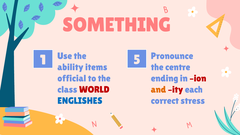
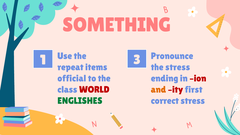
5: 5 -> 3
the centre: centre -> stress
ability: ability -> repeat
each: each -> first
ENGLISHES colour: blue -> green
